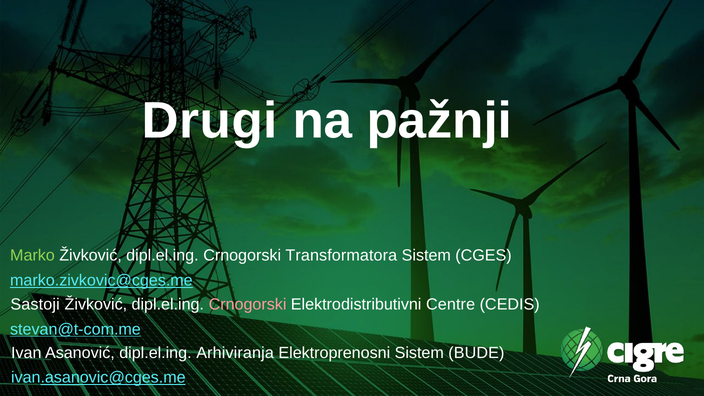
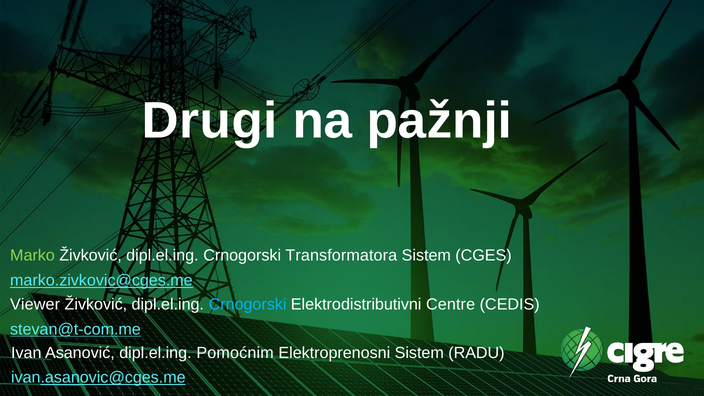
Sastoji: Sastoji -> Viewer
Crnogorski at (248, 304) colour: pink -> light blue
Arhiviranja: Arhiviranja -> Pomoćnim
BUDE: BUDE -> RADU
